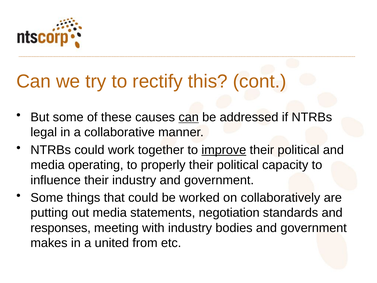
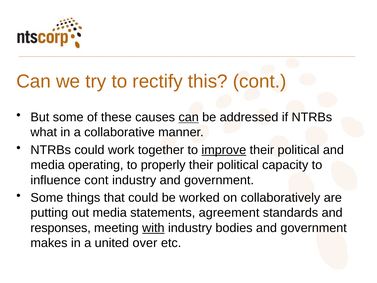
legal: legal -> what
influence their: their -> cont
negotiation: negotiation -> agreement
with underline: none -> present
from: from -> over
